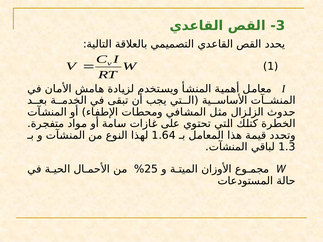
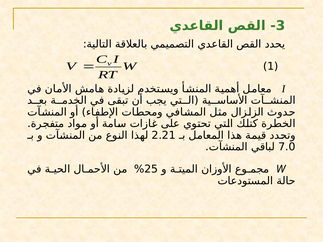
1.64: 1.64 -> 2.21
1.3: 1.3 -> 7.0
